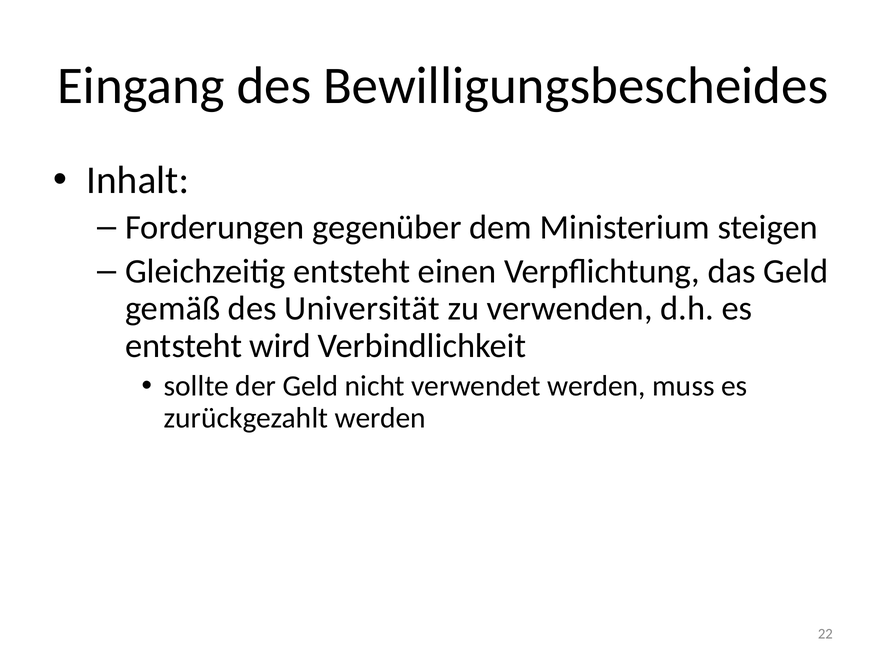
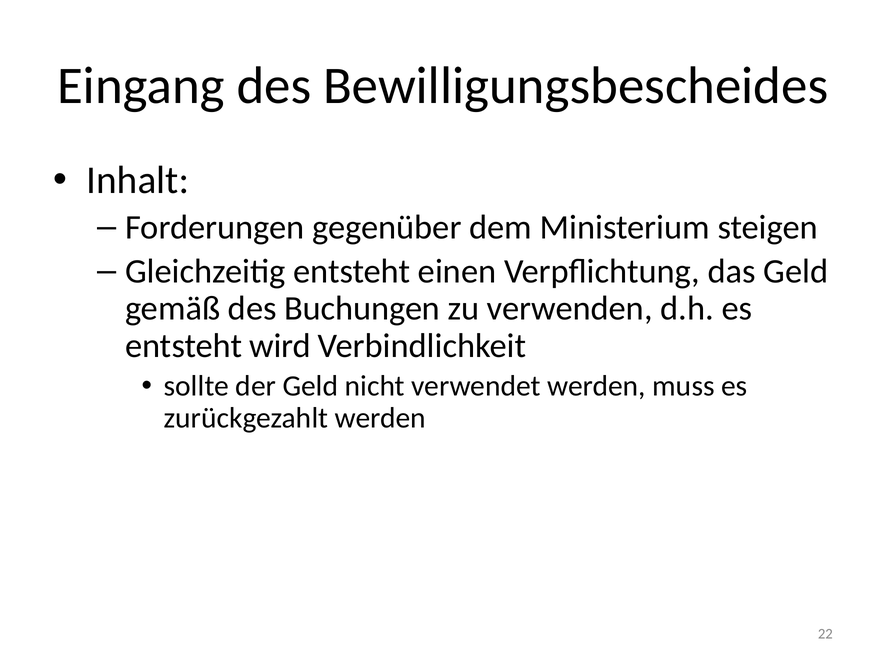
Universität: Universität -> Buchungen
